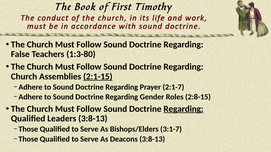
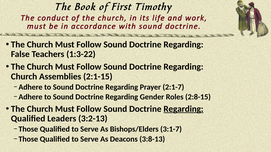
1:3-80: 1:3-80 -> 1:3-22
2:1-15 underline: present -> none
Leaders 3:8-13: 3:8-13 -> 3:2-13
